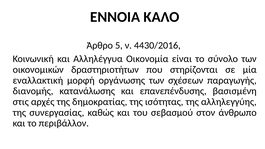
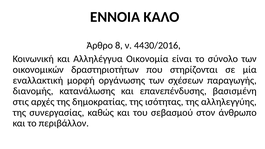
5: 5 -> 8
